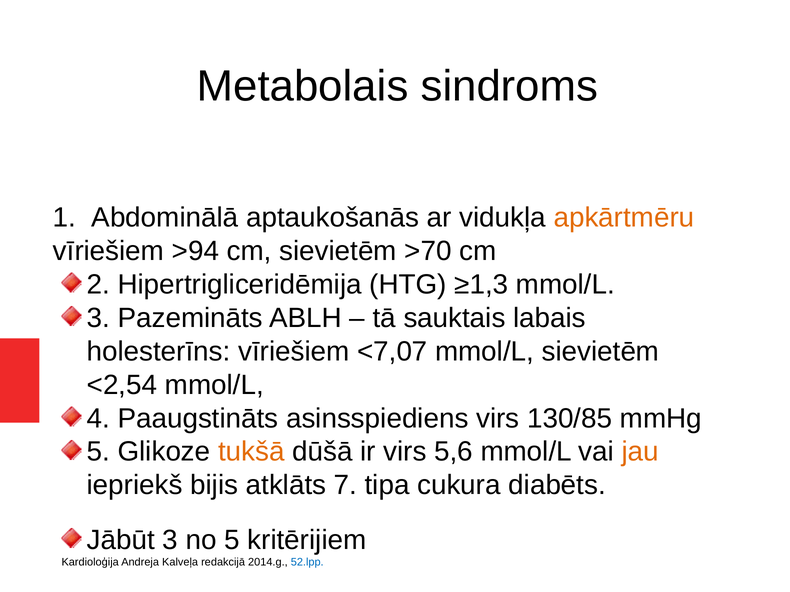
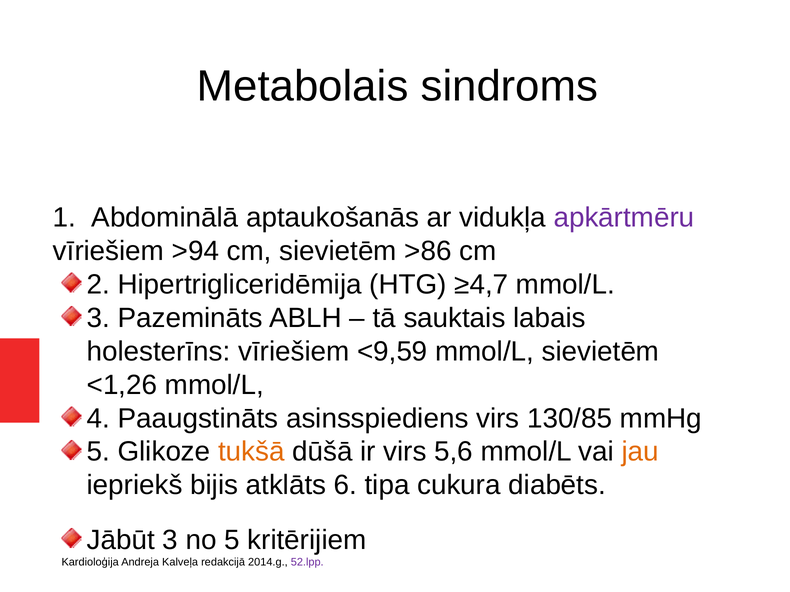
apkārtmēru colour: orange -> purple
>70: >70 -> >86
≥1,3: ≥1,3 -> ≥4,7
<7,07: <7,07 -> <9,59
<2,54: <2,54 -> <1,26
7: 7 -> 6
52.lpp colour: blue -> purple
